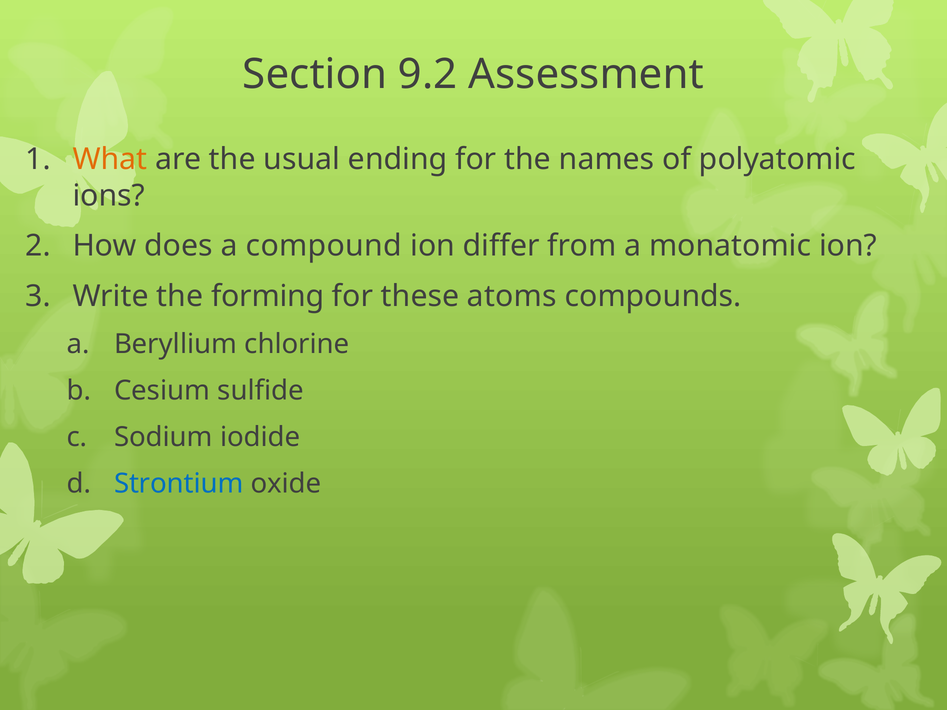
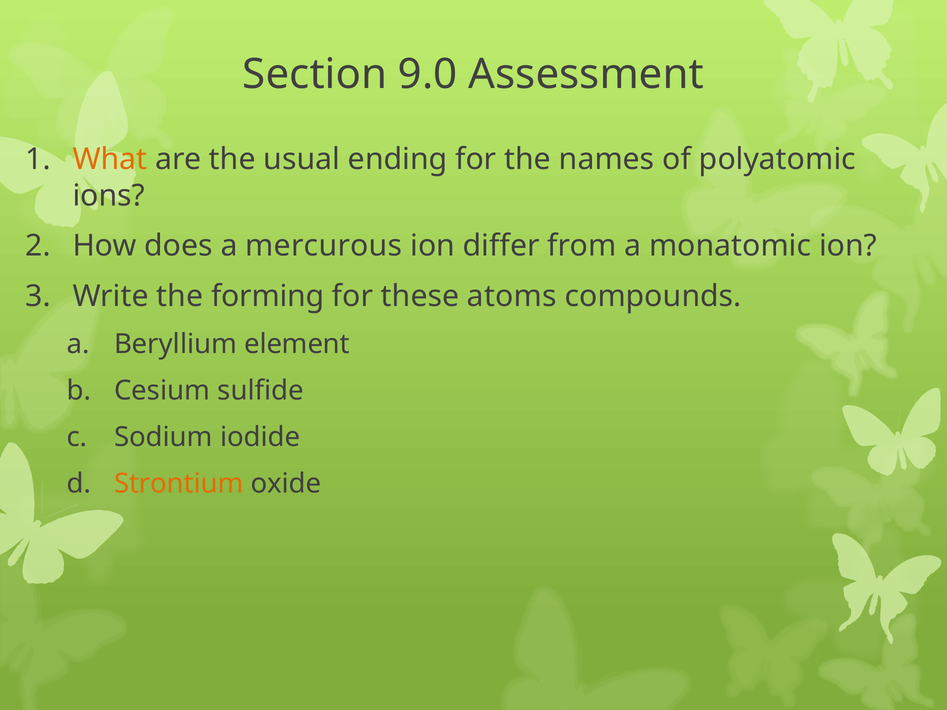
9.2: 9.2 -> 9.0
compound: compound -> mercurous
chlorine: chlorine -> element
Strontium colour: blue -> orange
